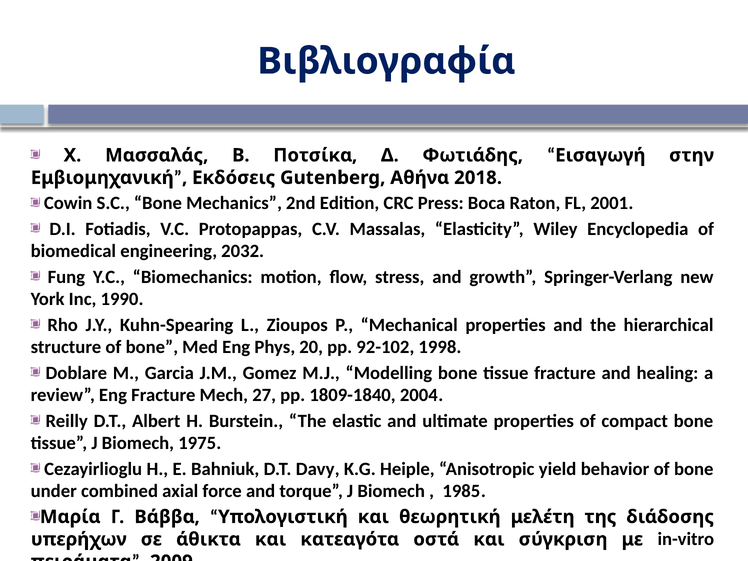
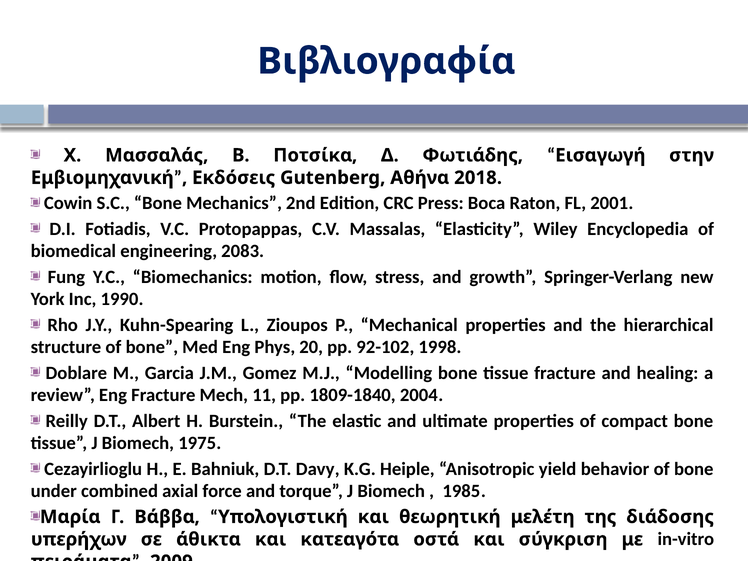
2032: 2032 -> 2083
27: 27 -> 11
